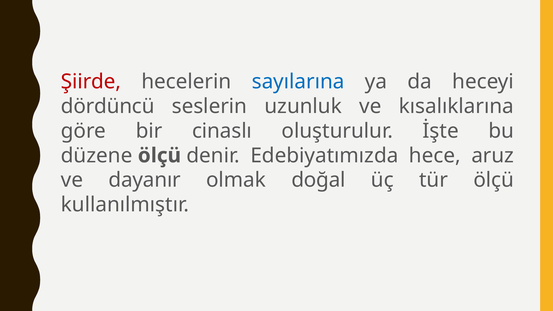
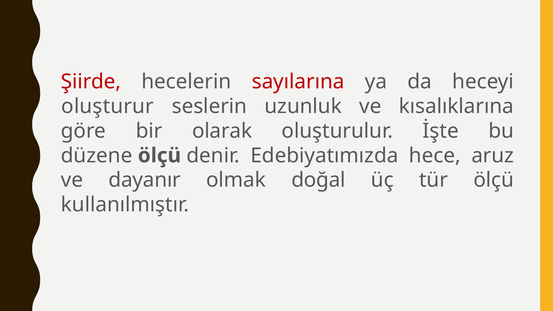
sayılarına colour: blue -> red
dördüncü: dördüncü -> oluşturur
cinaslı: cinaslı -> olarak
